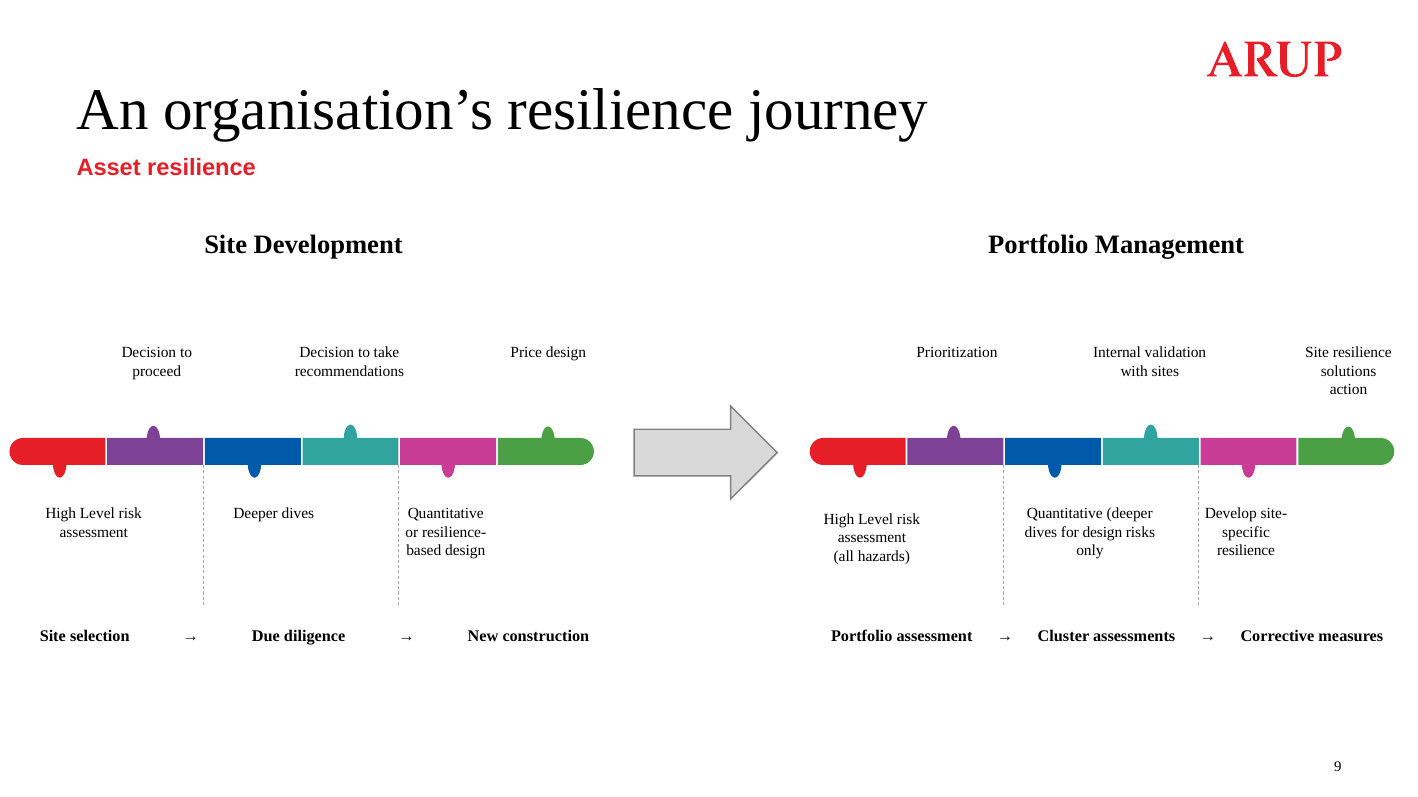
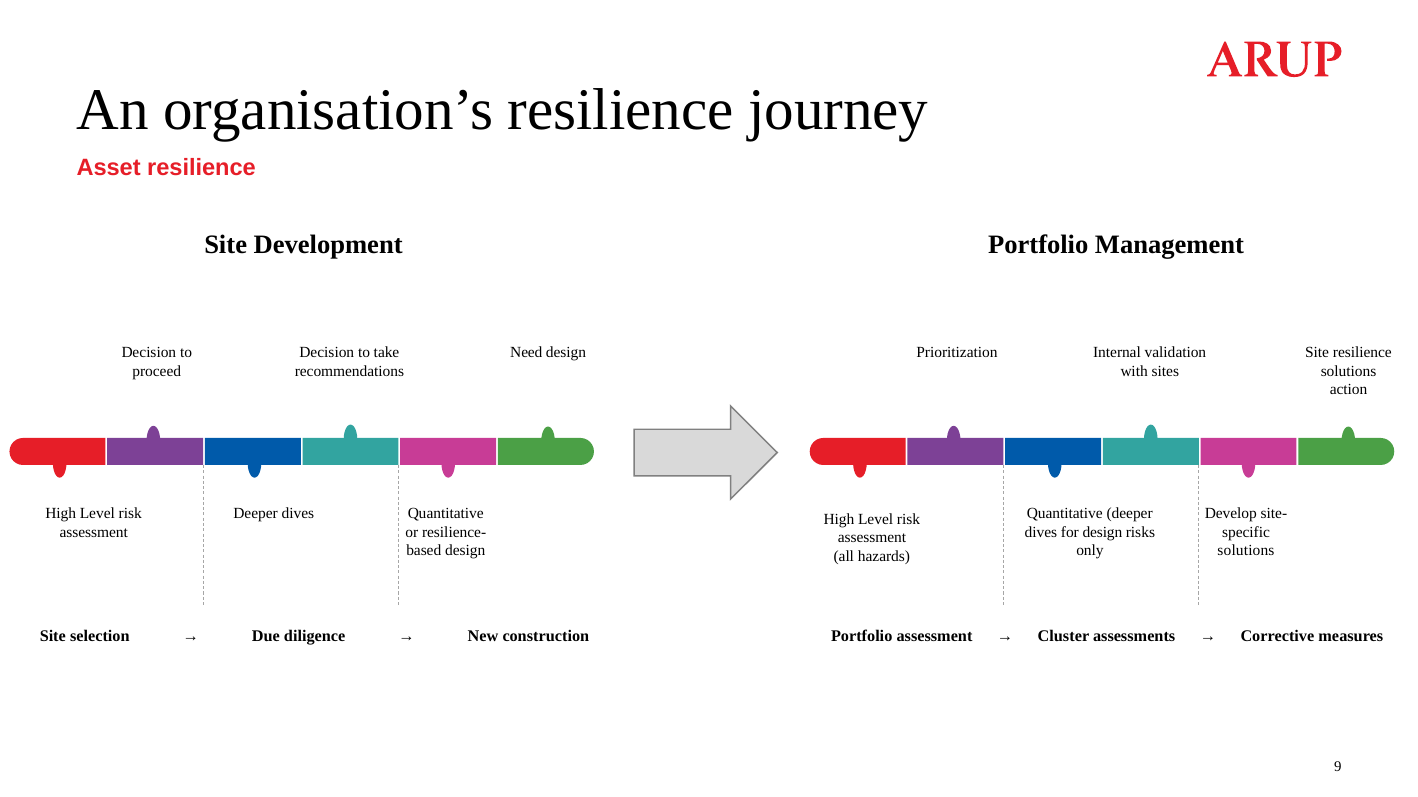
Price: Price -> Need
resilience at (1246, 551): resilience -> solutions
